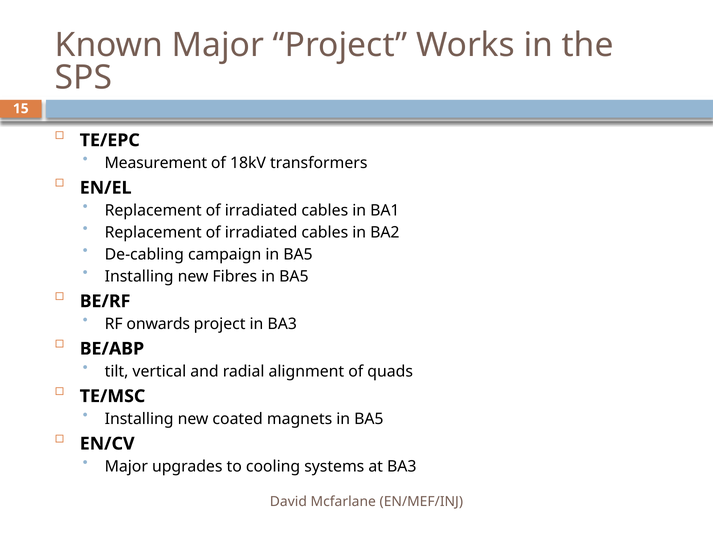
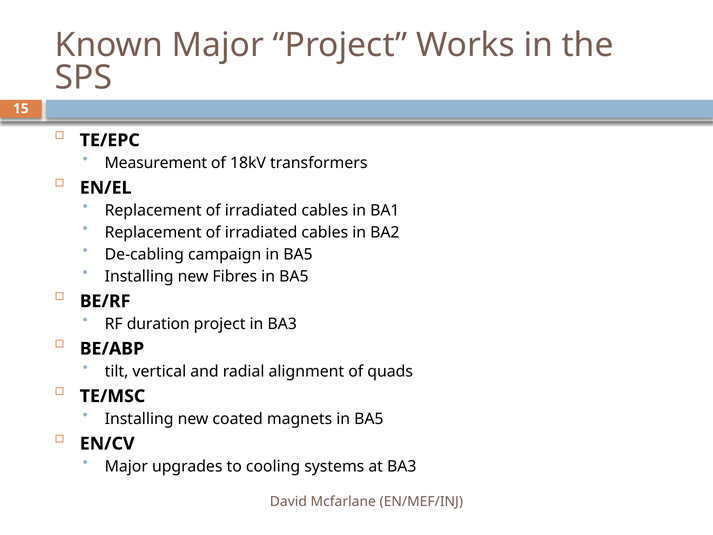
onwards: onwards -> duration
